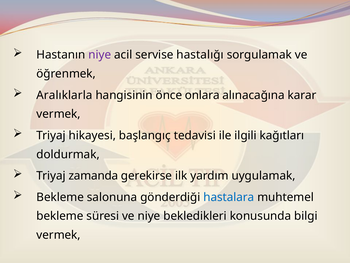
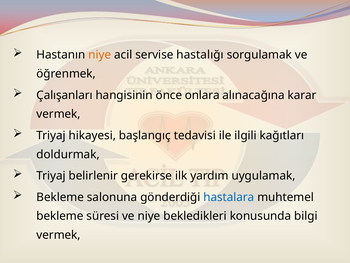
niye at (100, 55) colour: purple -> orange
Aralıklarla: Aralıklarla -> Çalışanları
zamanda: zamanda -> belirlenir
